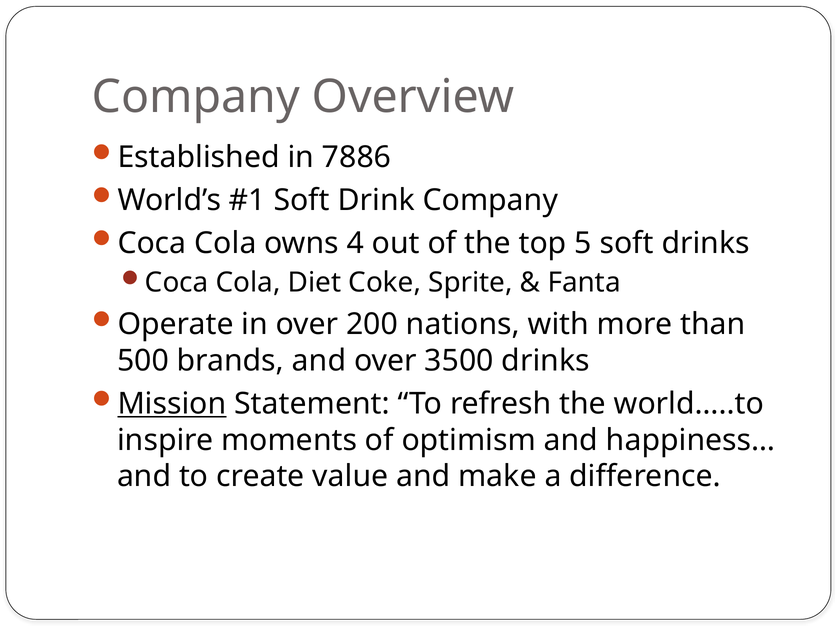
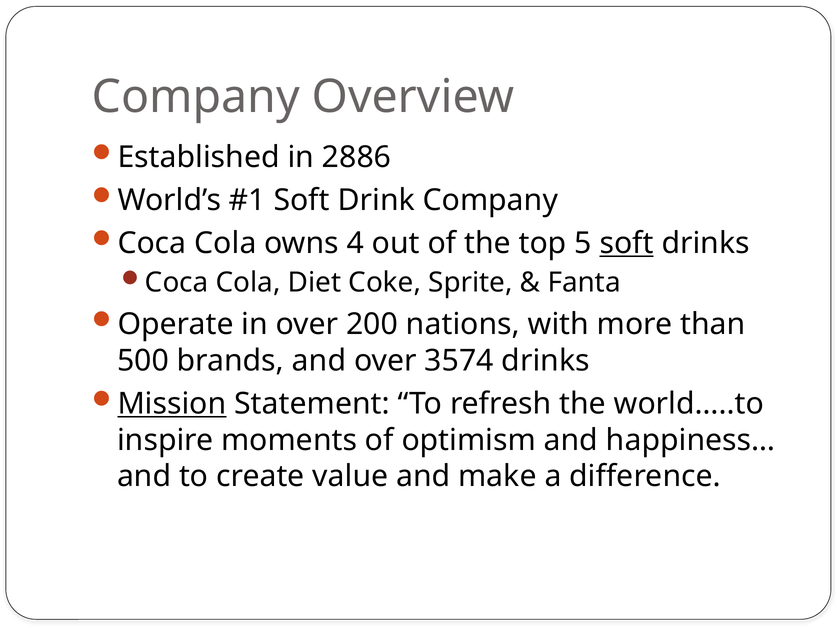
7886: 7886 -> 2886
soft at (627, 243) underline: none -> present
3500: 3500 -> 3574
